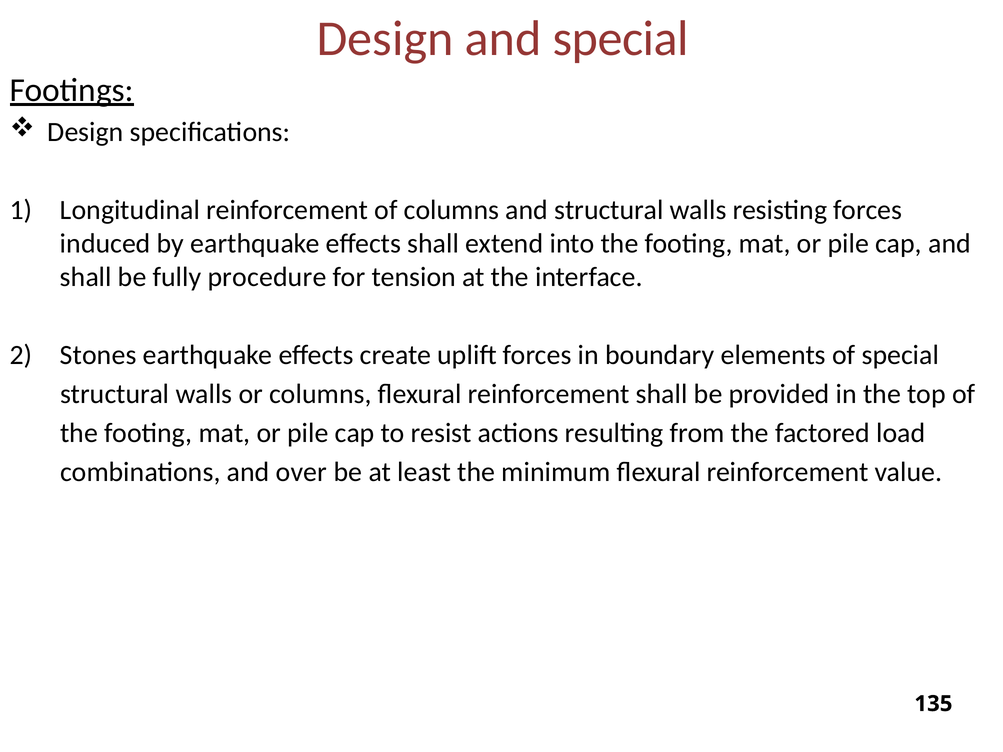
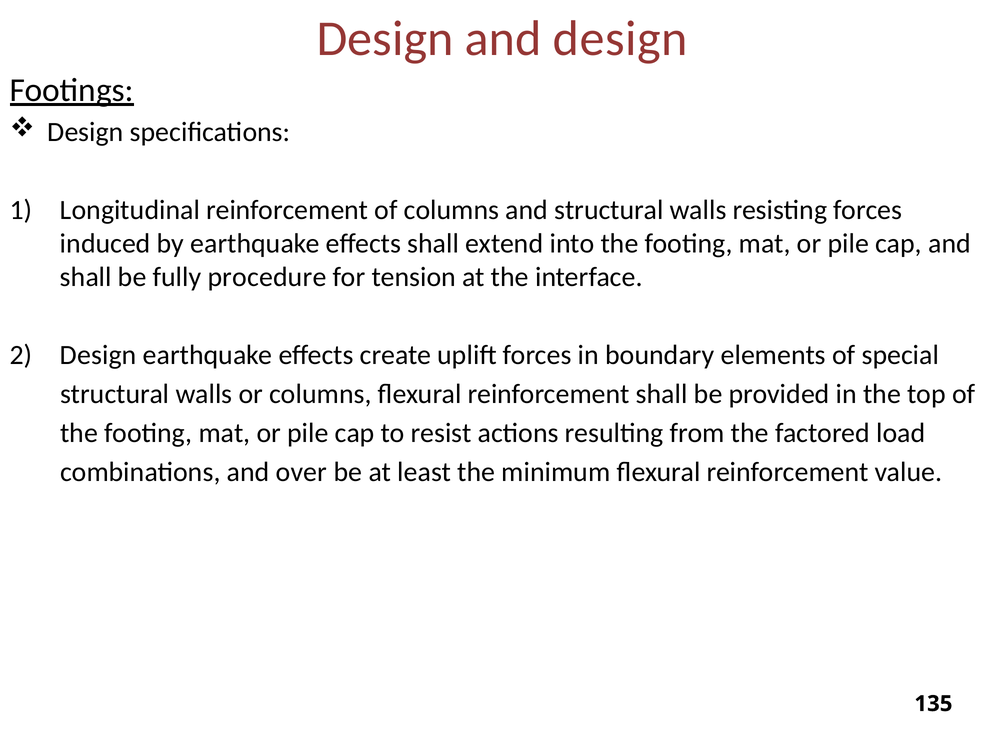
and special: special -> design
Stones at (98, 355): Stones -> Design
